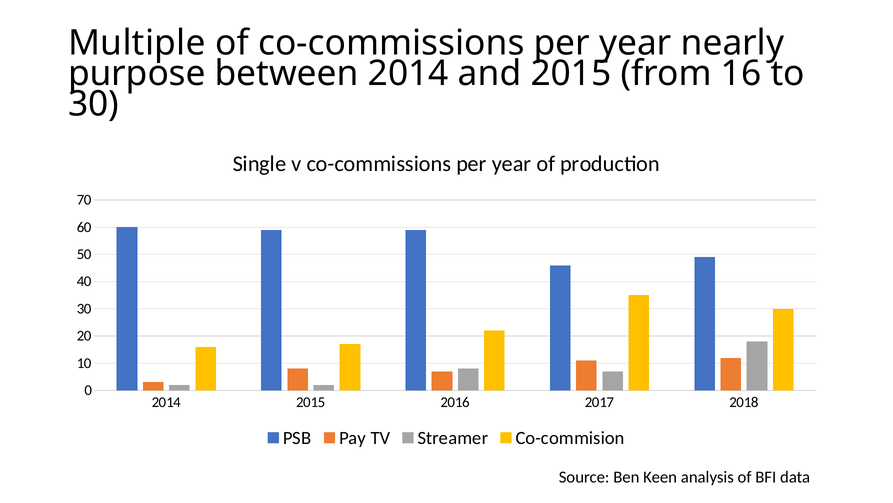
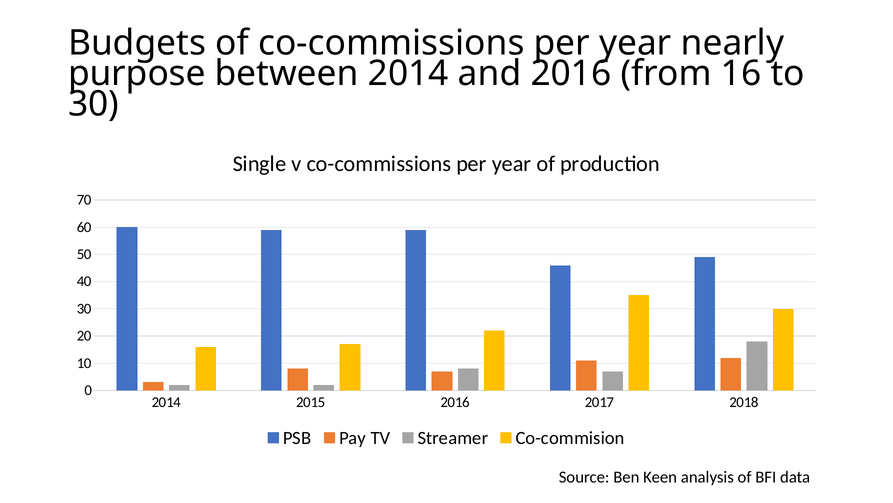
Multiple: Multiple -> Budgets
and 2015: 2015 -> 2016
